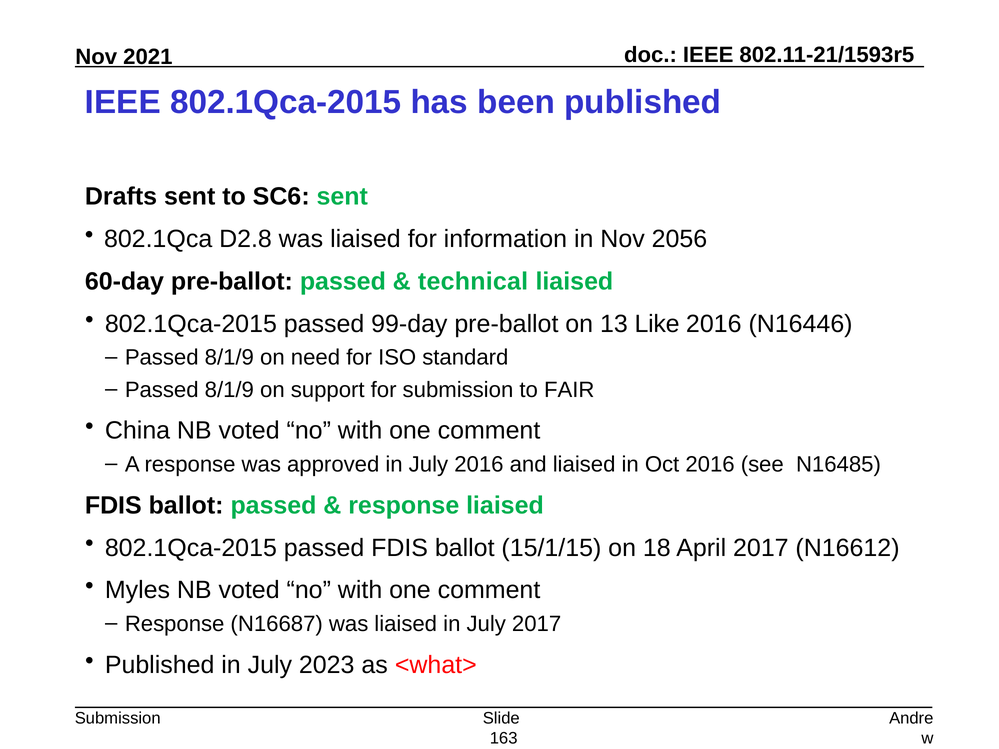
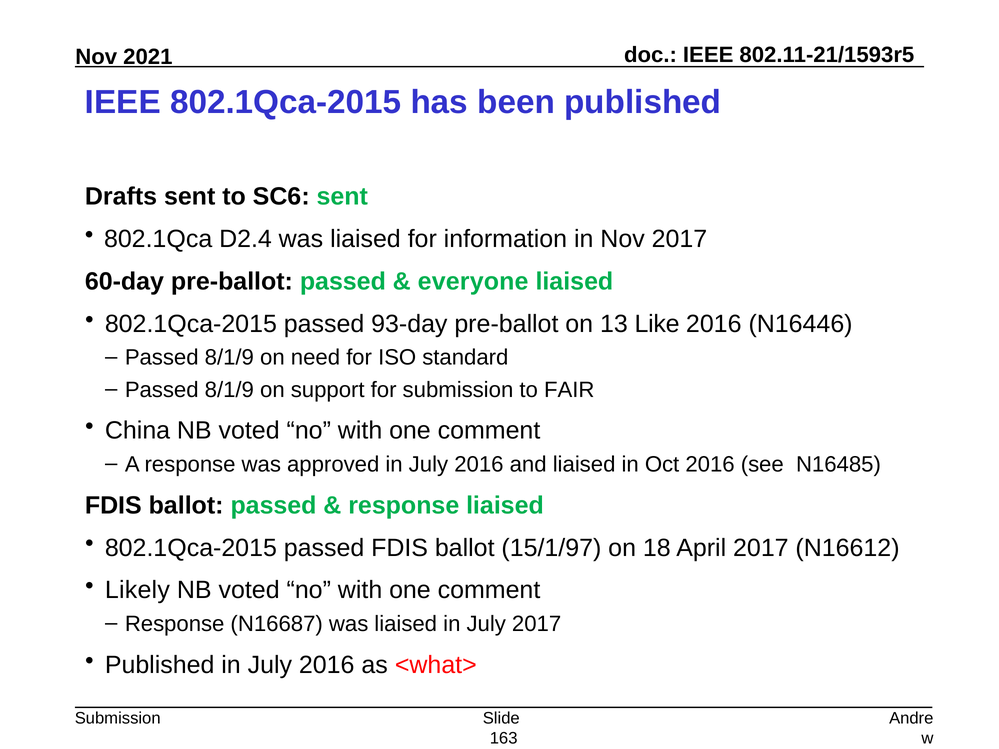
D2.8: D2.8 -> D2.4
Nov 2056: 2056 -> 2017
technical: technical -> everyone
99-day: 99-day -> 93-day
15/1/15: 15/1/15 -> 15/1/97
Myles at (138, 590): Myles -> Likely
Published in July 2023: 2023 -> 2016
